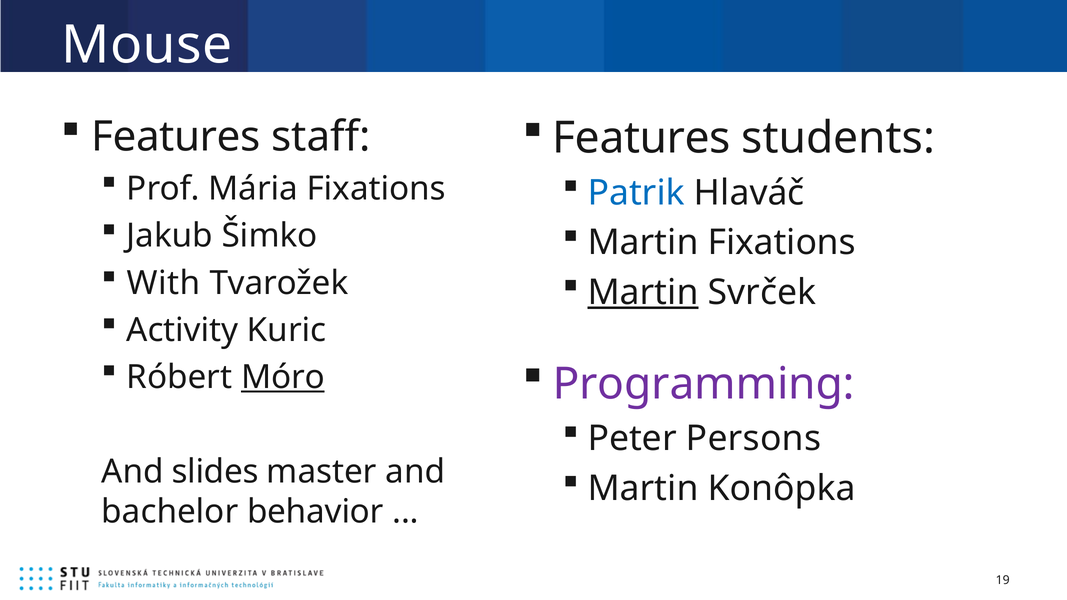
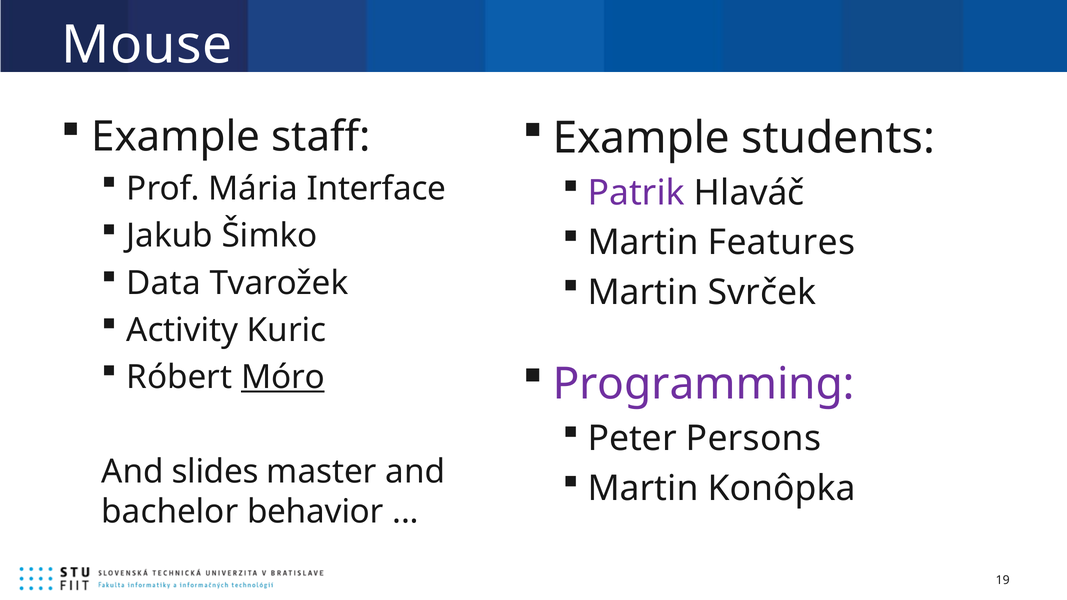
Features at (176, 137): Features -> Example
Features at (641, 138): Features -> Example
Mária Fixations: Fixations -> Interface
Patrik colour: blue -> purple
Martin Fixations: Fixations -> Features
With: With -> Data
Martin at (643, 293) underline: present -> none
